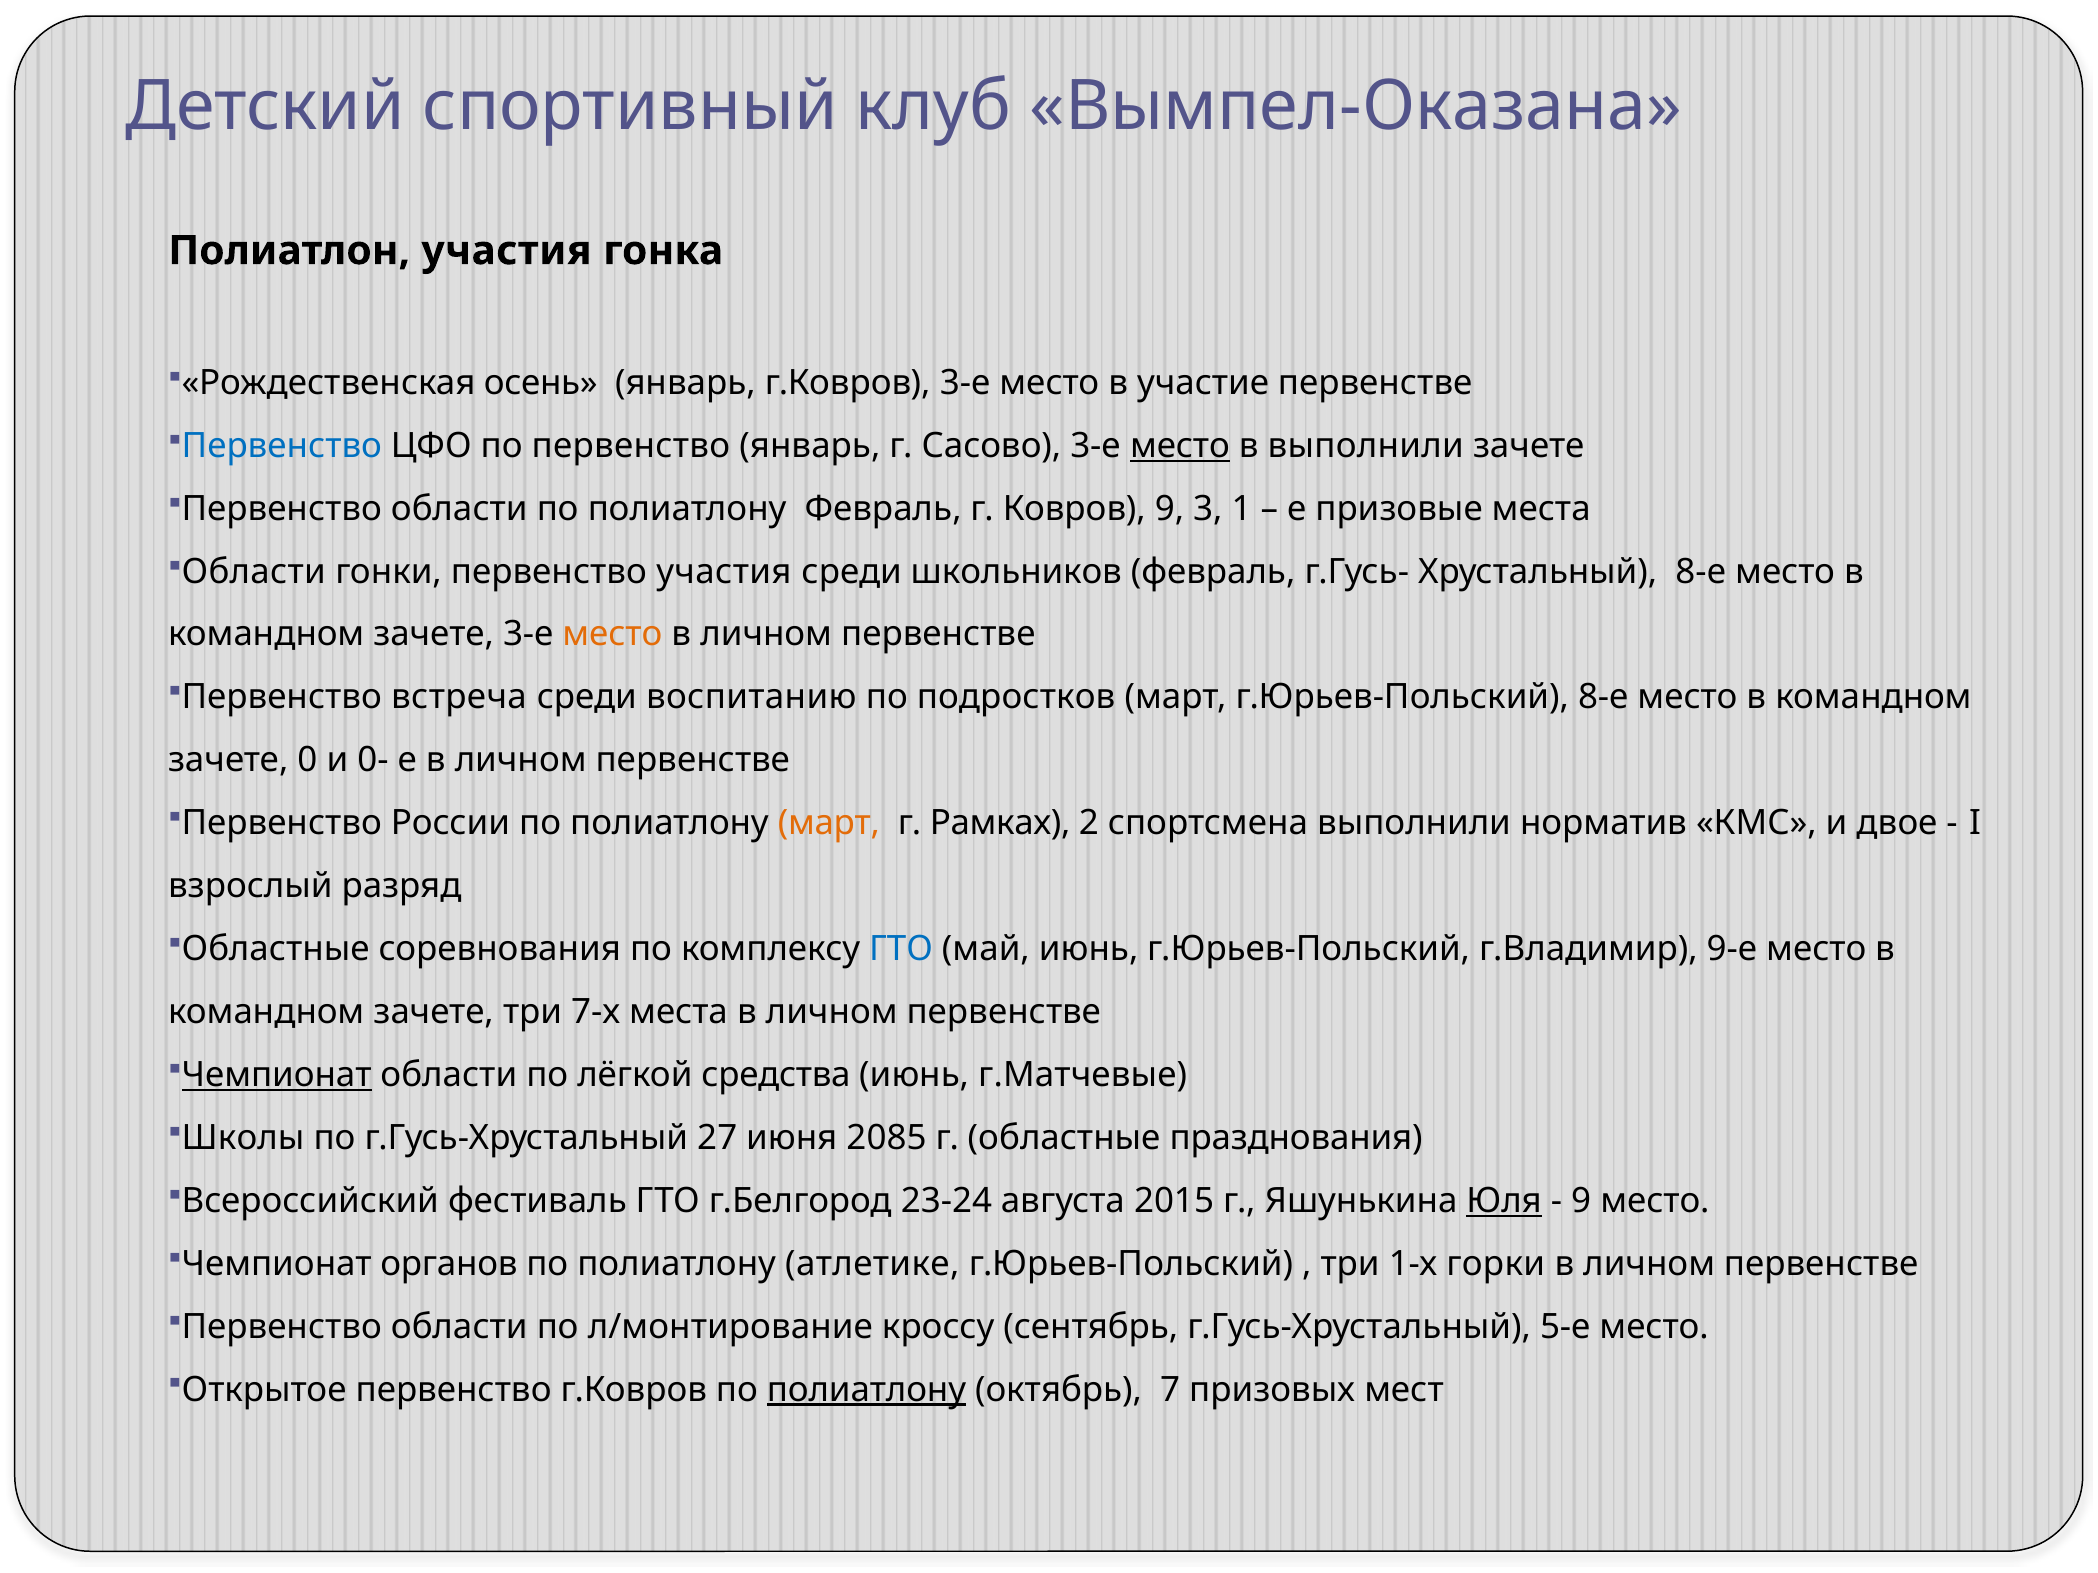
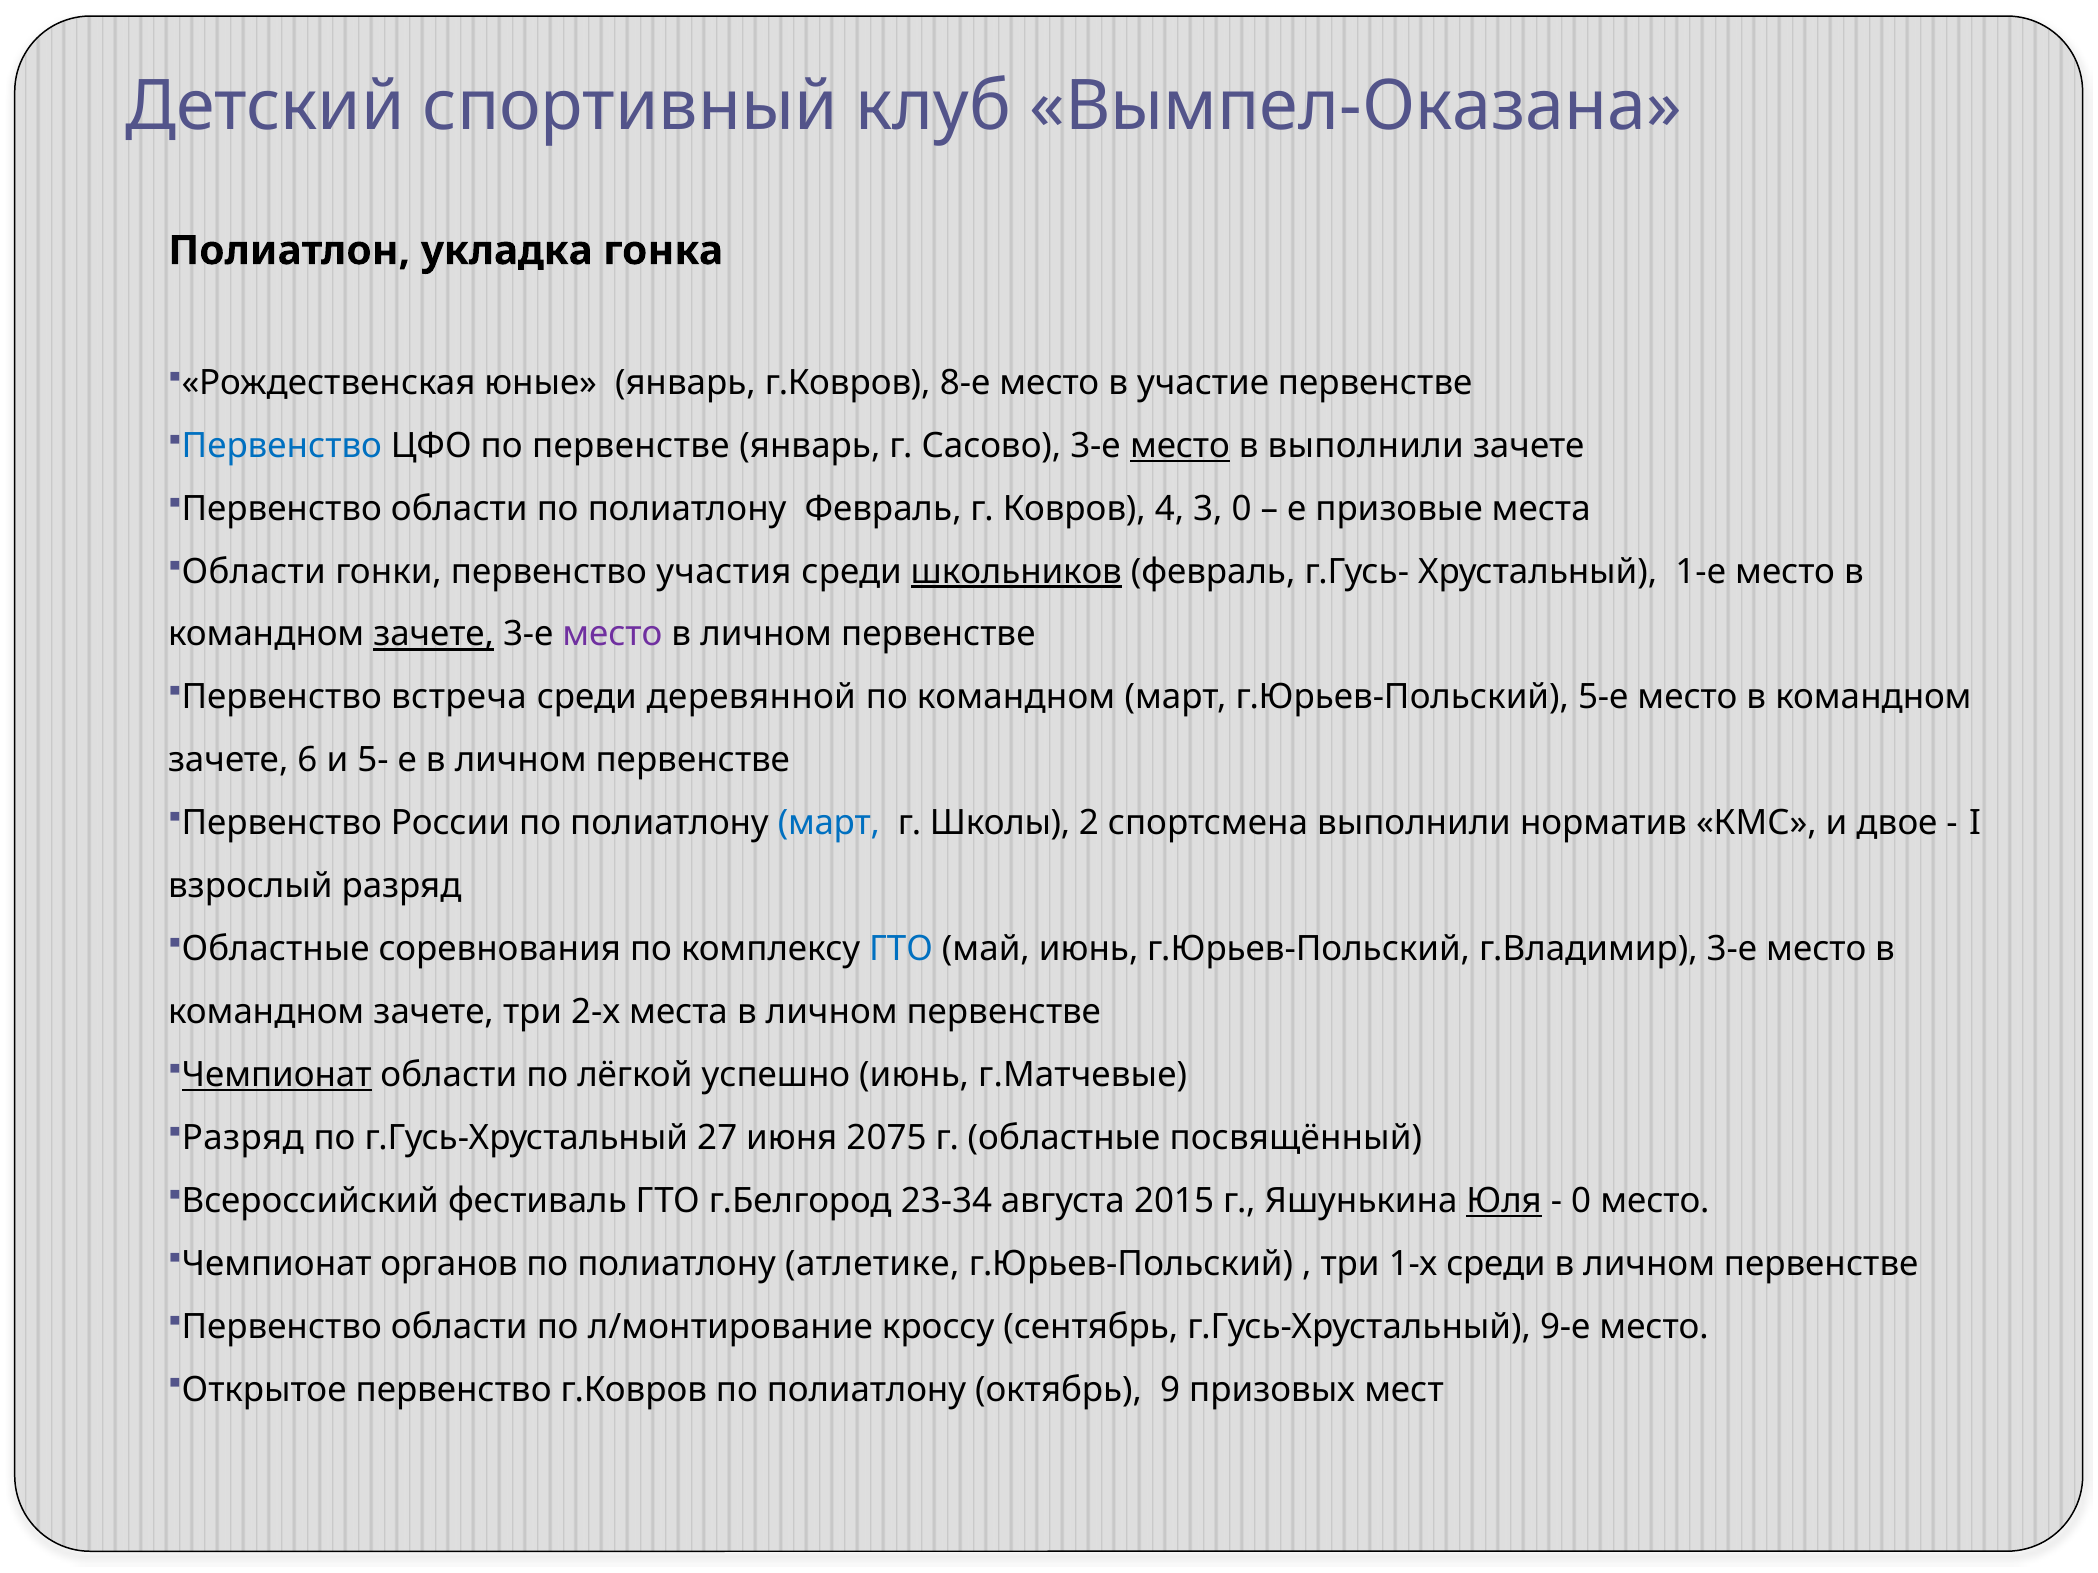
Полиатлон участия: участия -> укладка
осень: осень -> юные
г.Ковров 3-е: 3-е -> 8-е
по первенство: первенство -> первенстве
Ковров 9: 9 -> 4
3 1: 1 -> 0
школьников underline: none -> present
Хрустальный 8-е: 8-е -> 1-е
зачете at (434, 635) underline: none -> present
место at (612, 635) colour: orange -> purple
воспитанию: воспитанию -> деревянной
по подростков: подростков -> командном
г.Юрьев-Польский 8-е: 8-е -> 5-е
0: 0 -> 6
0-: 0- -> 5-
март at (829, 823) colour: orange -> blue
Рамках: Рамках -> Школы
г.Владимир 9-е: 9-е -> 3-е
7-х: 7-х -> 2-х
средства: средства -> успешно
Школы at (243, 1138): Школы -> Разряд
2085: 2085 -> 2075
празднования: празднования -> посвящённый
23-24: 23-24 -> 23-34
9 at (1581, 1201): 9 -> 0
1-х горки: горки -> среди
5-е: 5-е -> 9-е
полиатлону at (867, 1390) underline: present -> none
7: 7 -> 9
